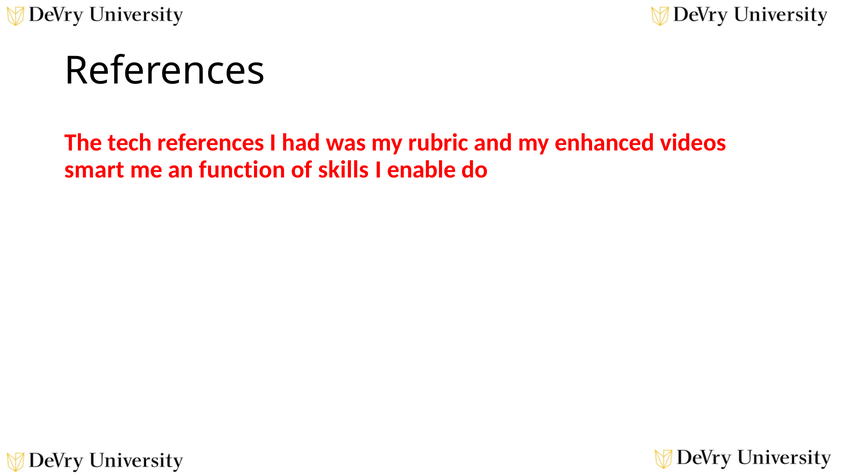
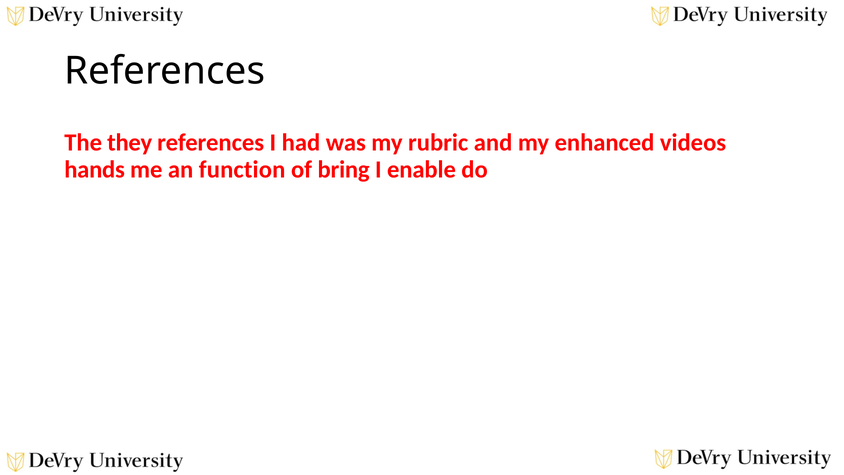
tech: tech -> they
smart: smart -> hands
skills: skills -> bring
